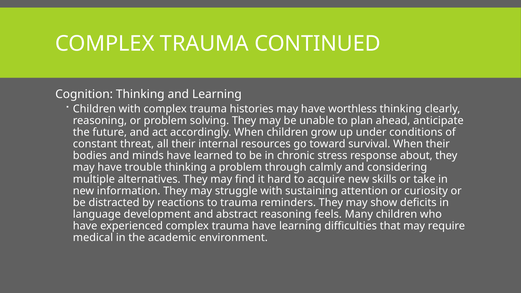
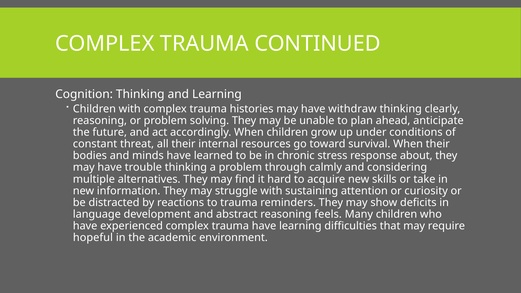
worthless: worthless -> withdraw
medical: medical -> hopeful
